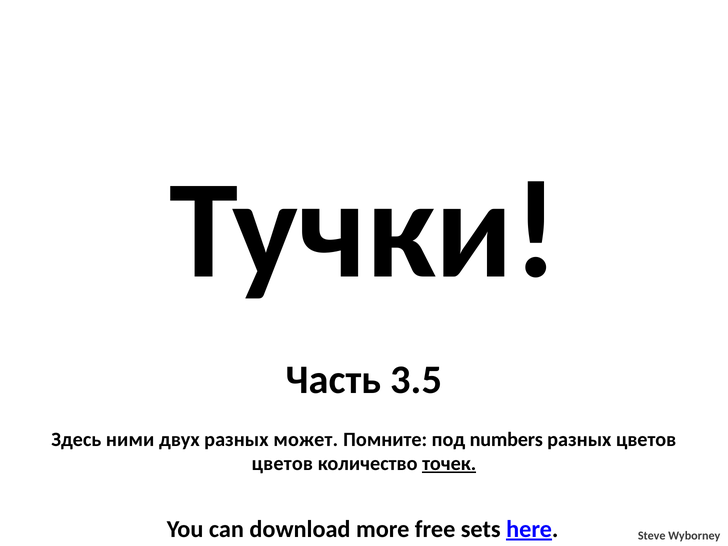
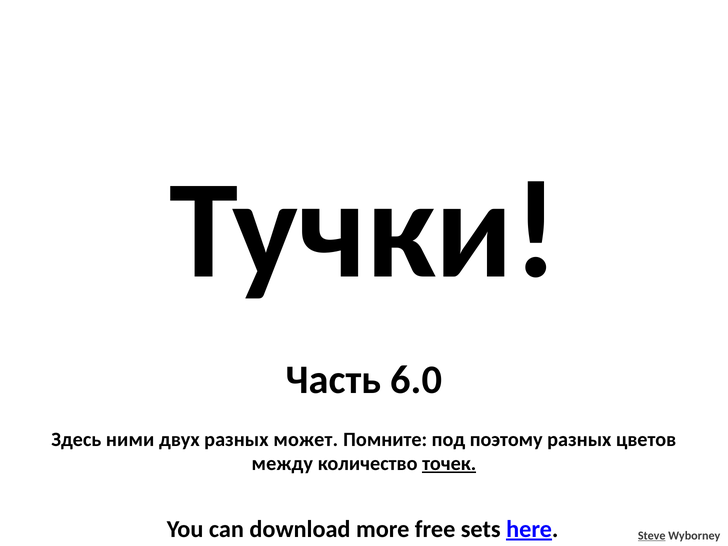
3.5: 3.5 -> 6.0
numbers: numbers -> поэтому
цветов at (282, 464): цветов -> между
Steve underline: none -> present
